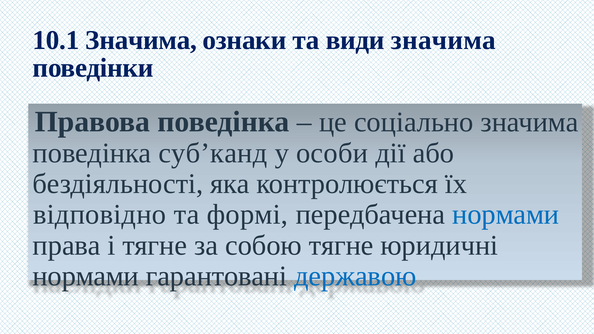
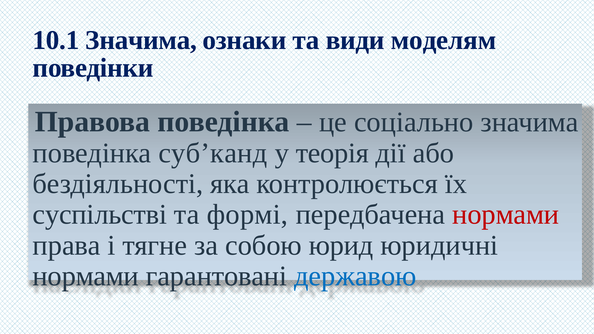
види значима: значима -> моделям
особи: особи -> теорія
відповідно: відповідно -> суспільстві
нормами at (506, 215) colour: blue -> red
собою тягне: тягне -> юрид
